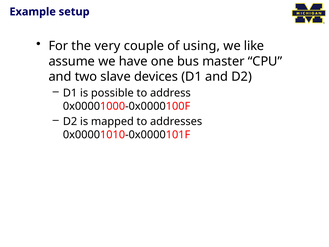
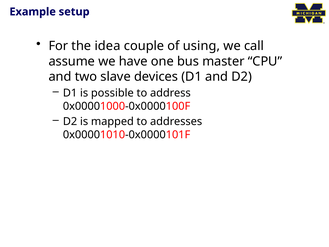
very: very -> idea
like: like -> call
